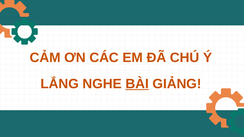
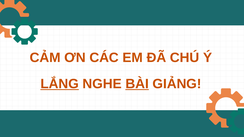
LẮNG underline: none -> present
